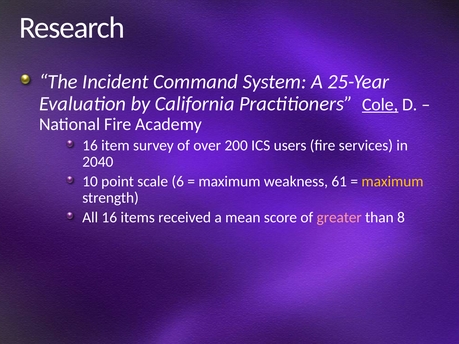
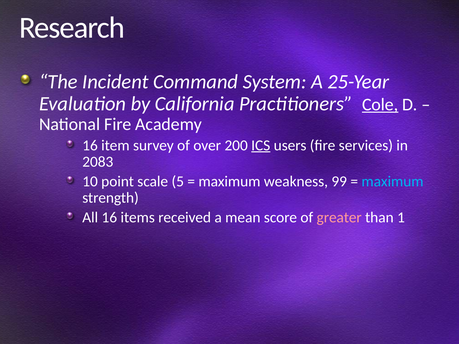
ICS underline: none -> present
2040: 2040 -> 2083
6: 6 -> 5
61: 61 -> 99
maximum at (392, 182) colour: yellow -> light blue
8: 8 -> 1
